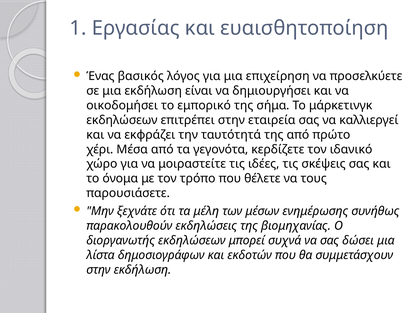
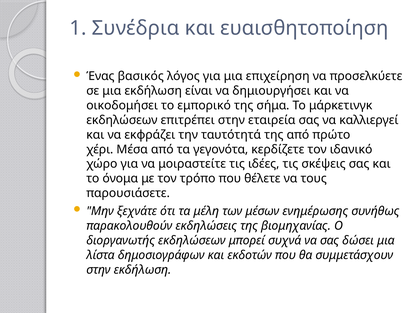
Εργασίας: Εργασίας -> Συνέδρια
